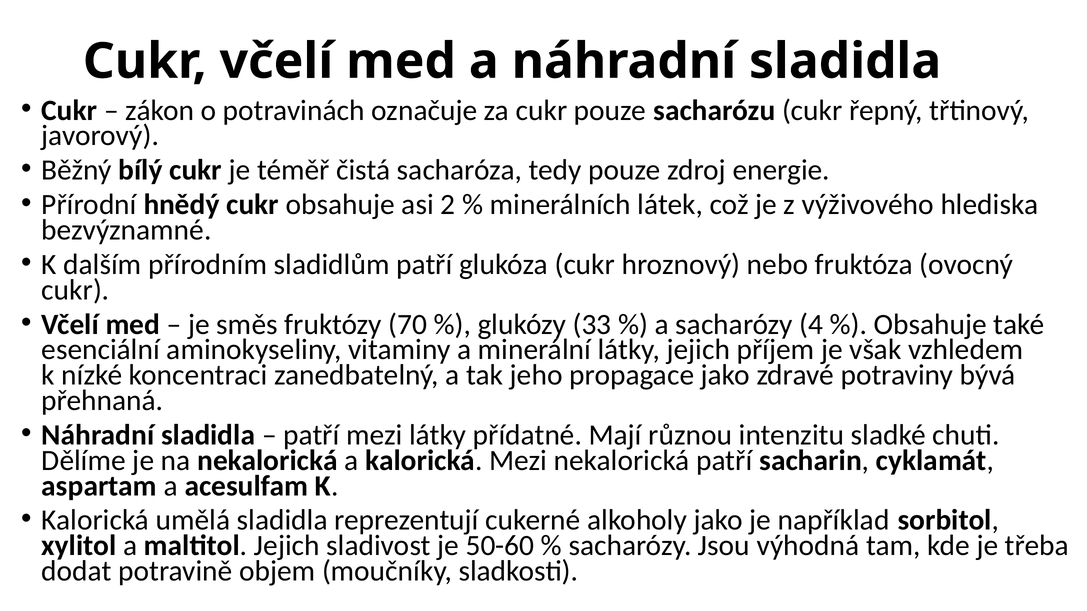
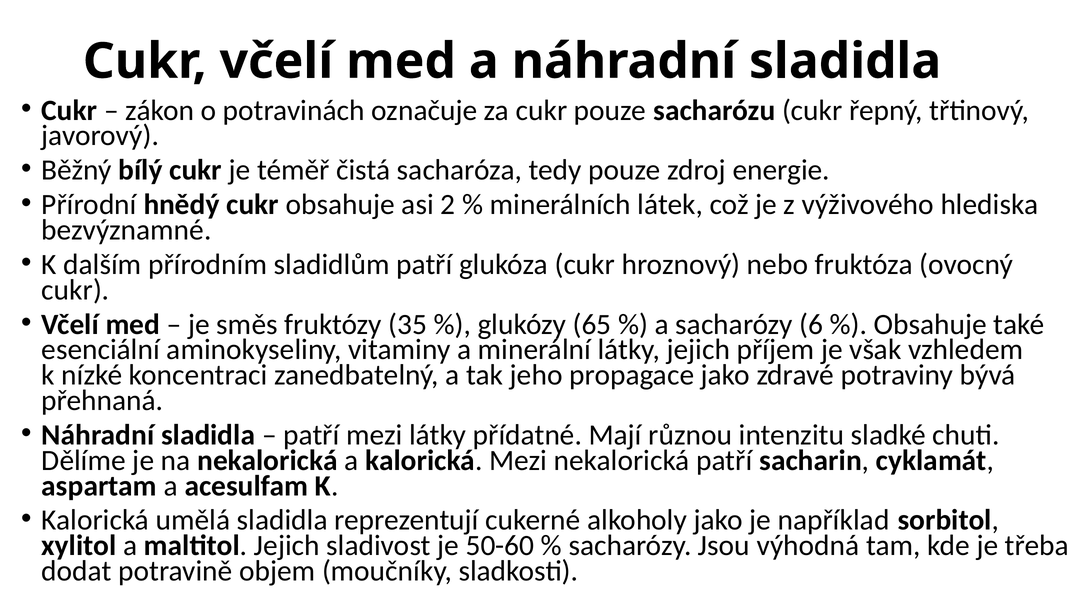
70: 70 -> 35
33: 33 -> 65
4: 4 -> 6
